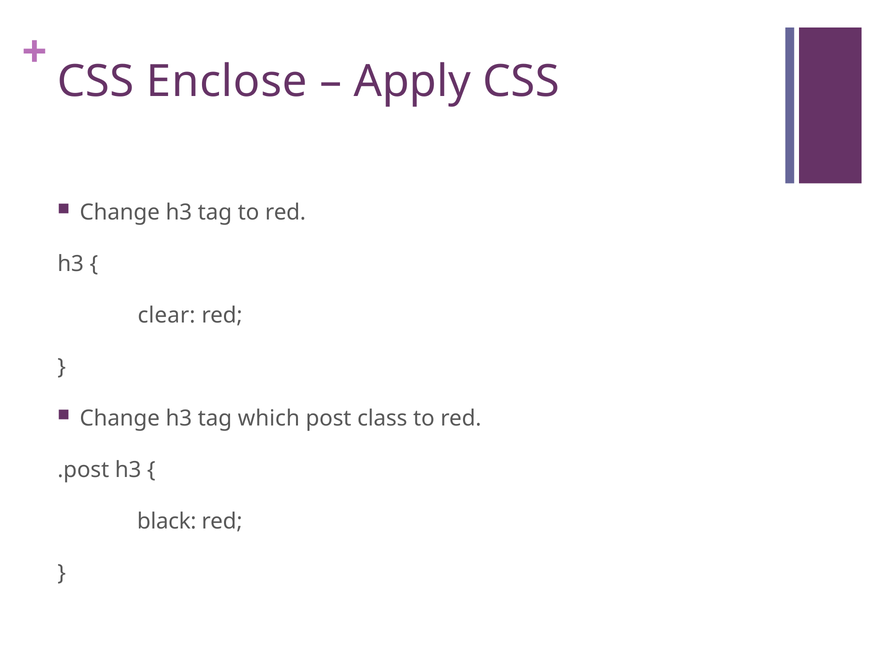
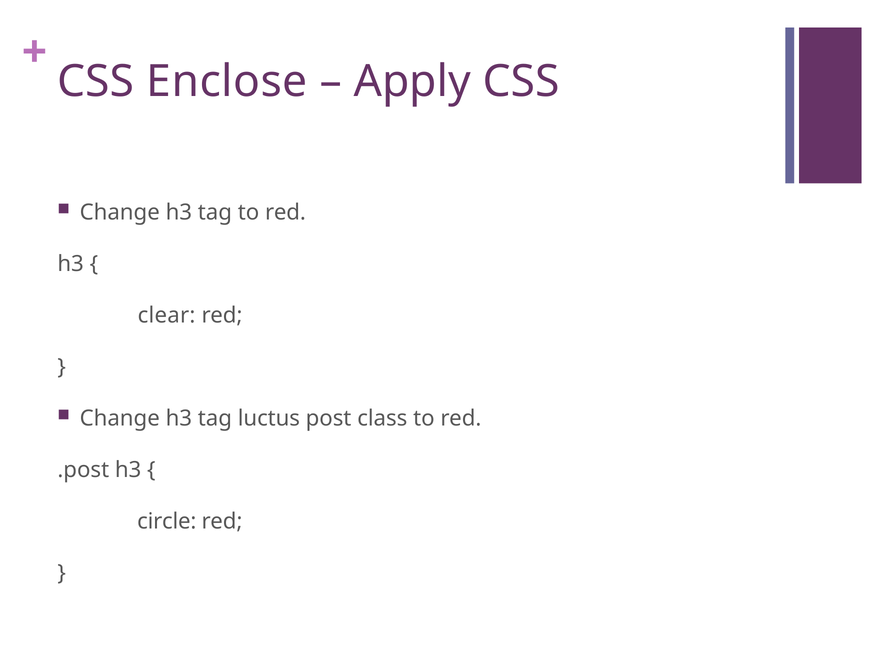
which: which -> luctus
black: black -> circle
